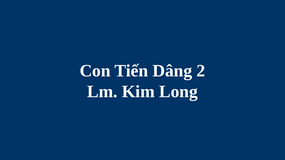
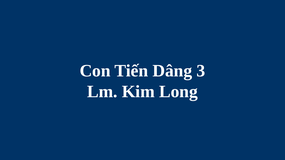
2: 2 -> 3
